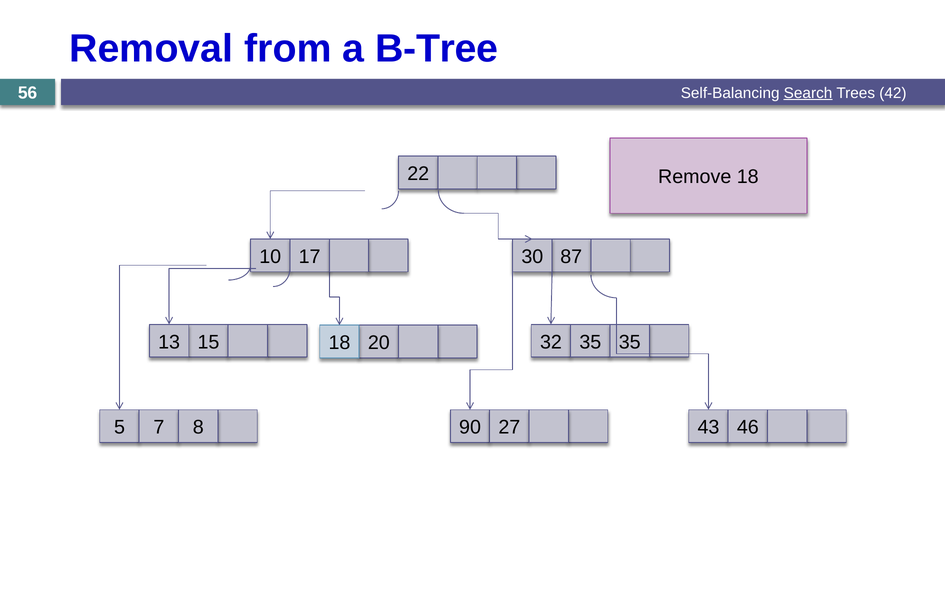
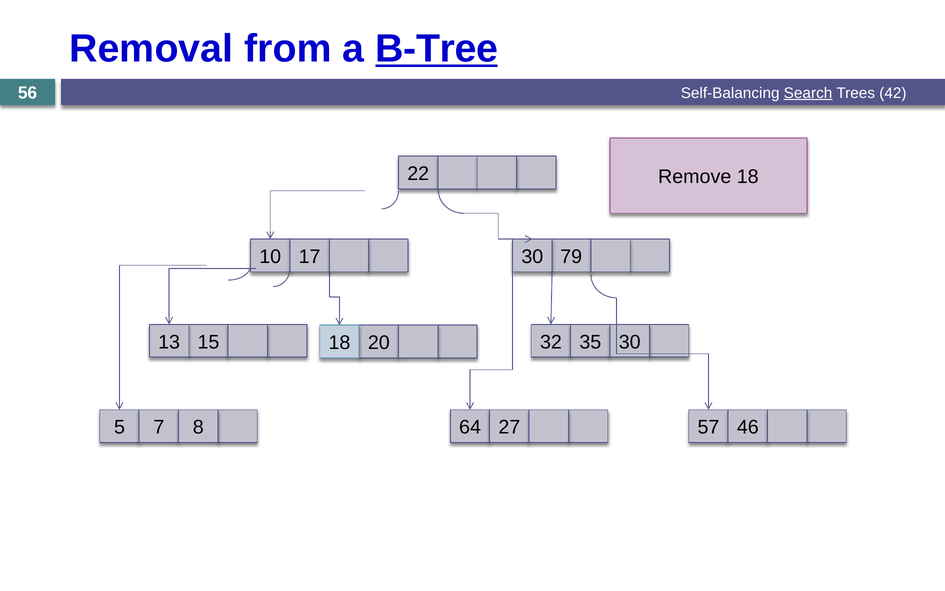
B-Tree underline: none -> present
87: 87 -> 79
35 35: 35 -> 30
90: 90 -> 64
43: 43 -> 57
